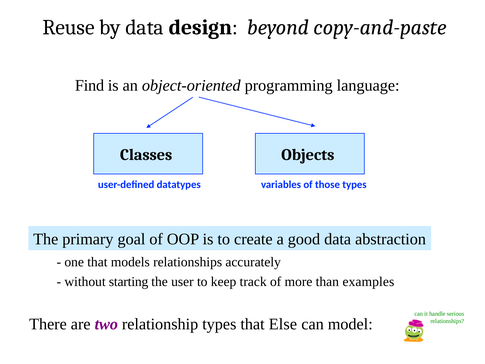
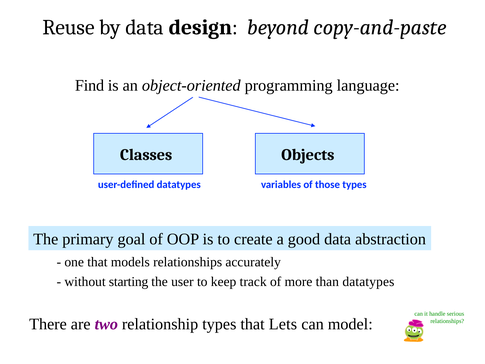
than examples: examples -> datatypes
Else: Else -> Lets
